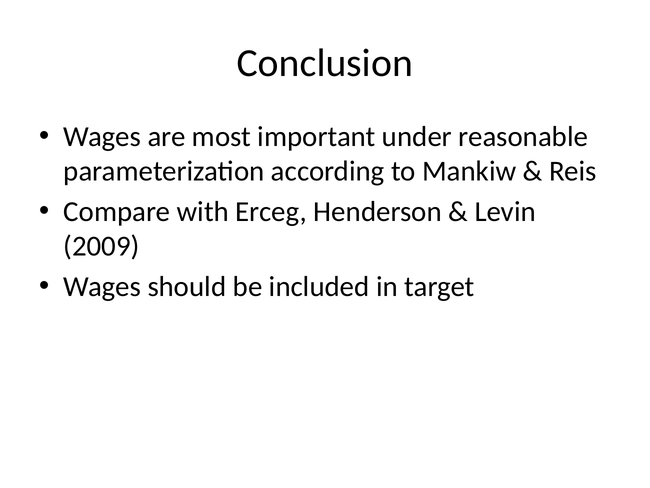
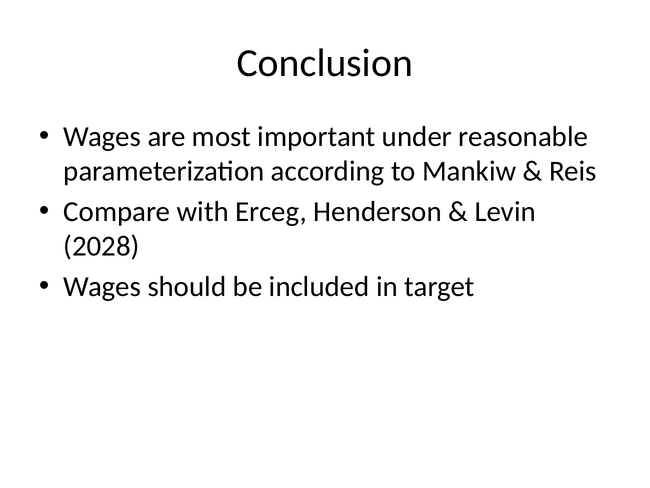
2009: 2009 -> 2028
